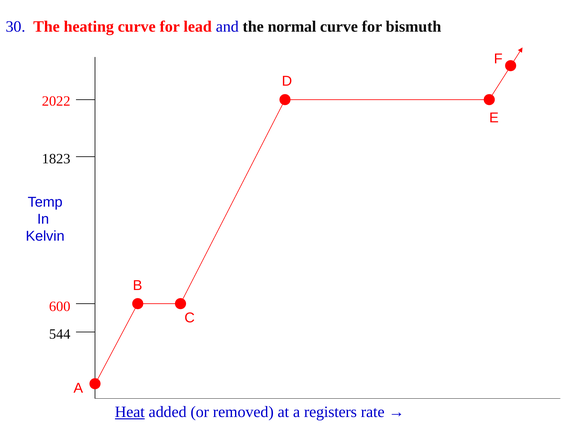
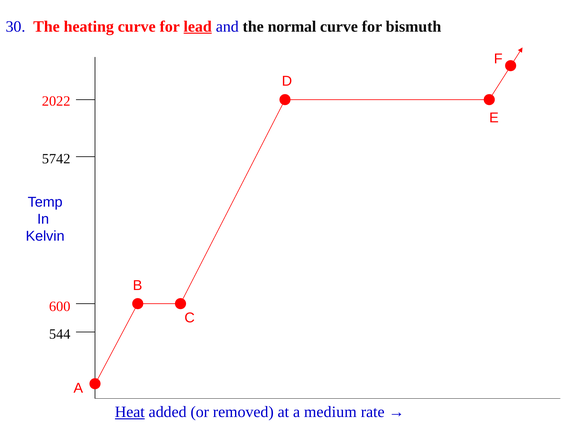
lead underline: none -> present
1823: 1823 -> 5742
registers: registers -> medium
